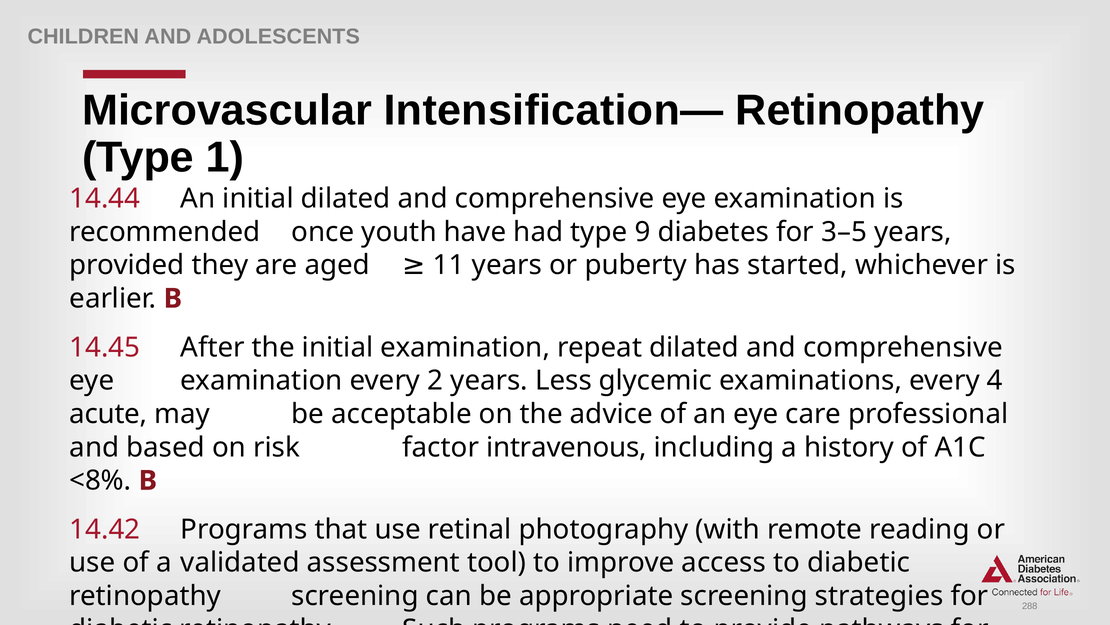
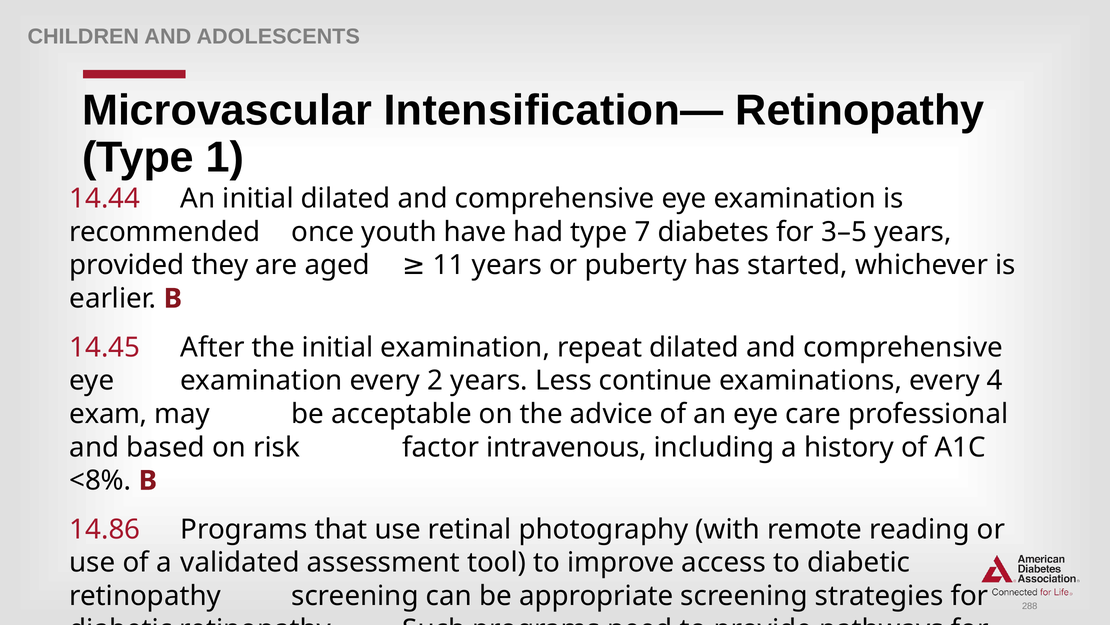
9: 9 -> 7
glycemic: glycemic -> continue
acute: acute -> exam
14.42: 14.42 -> 14.86
